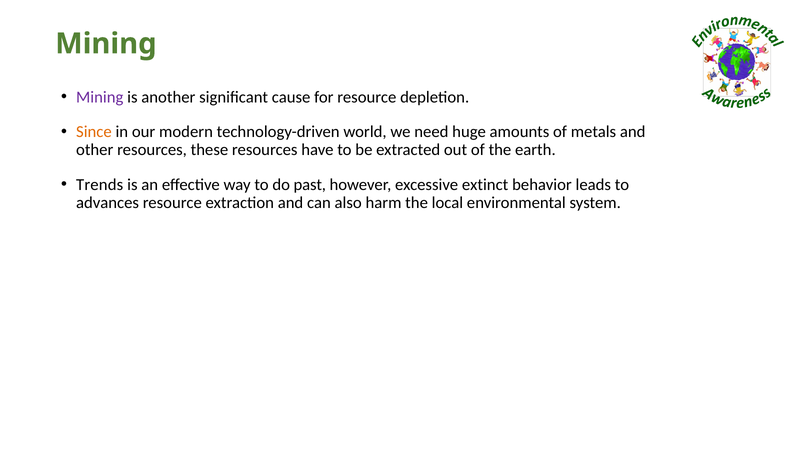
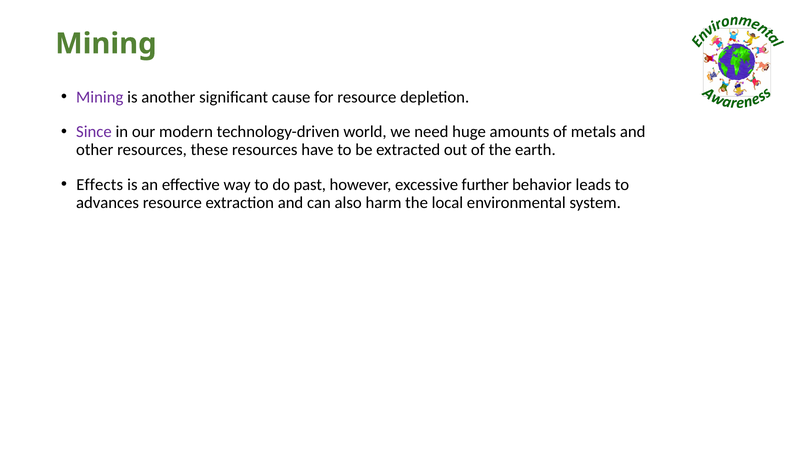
Since colour: orange -> purple
Trends: Trends -> Effects
extinct: extinct -> further
